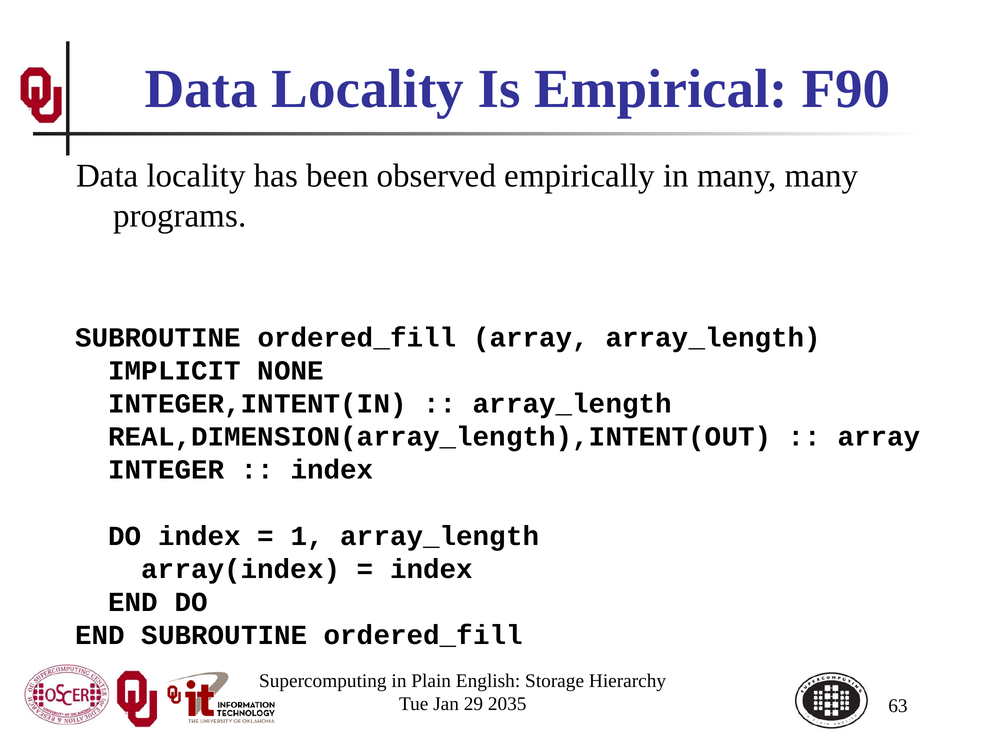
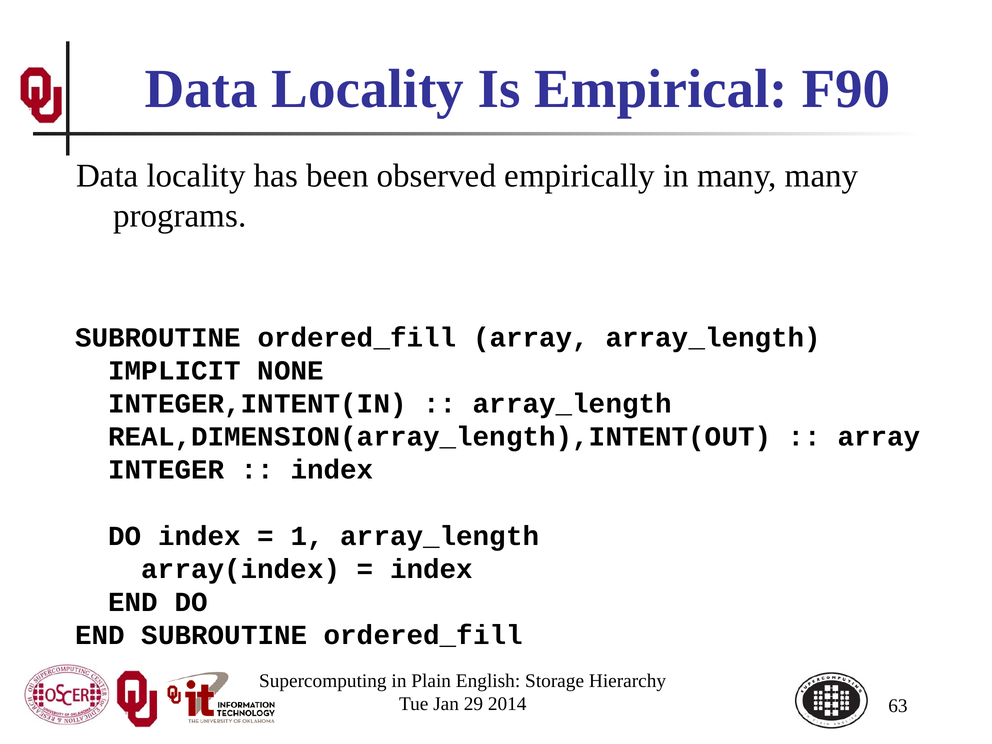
2035: 2035 -> 2014
